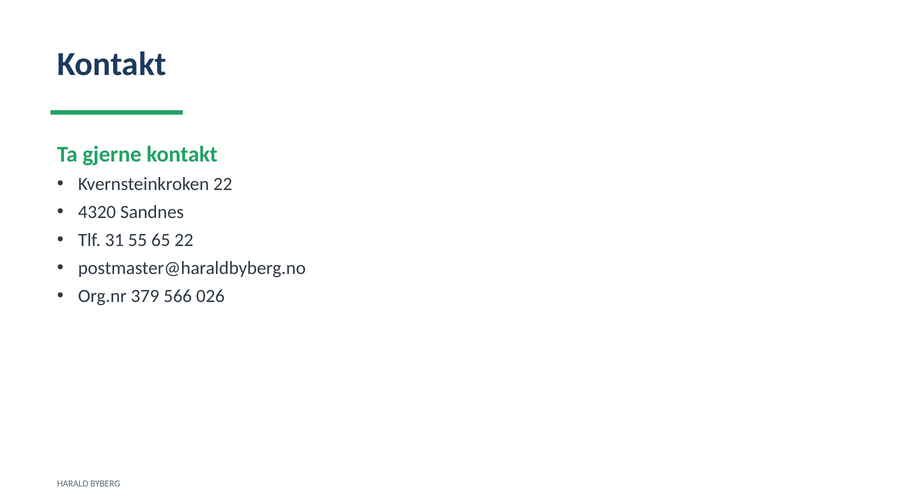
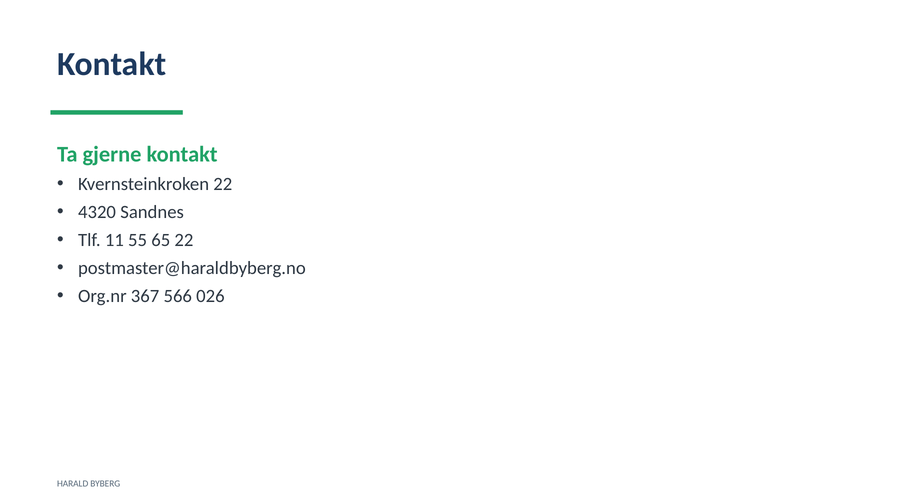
31: 31 -> 11
379: 379 -> 367
